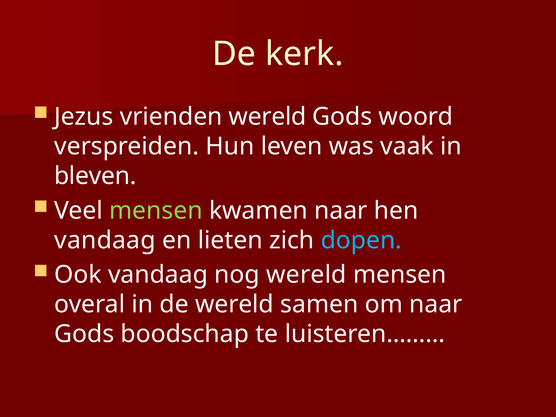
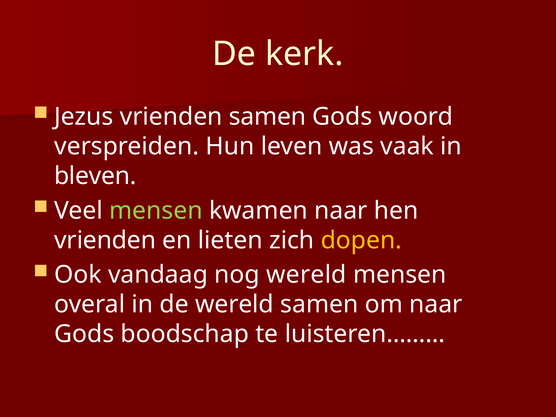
vrienden wereld: wereld -> samen
vandaag at (105, 240): vandaag -> vrienden
dopen colour: light blue -> yellow
